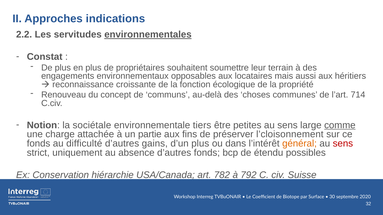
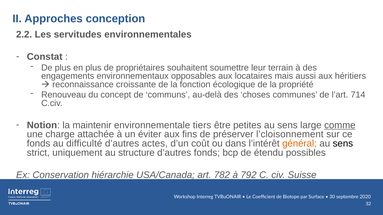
indications: indications -> conception
environnementales underline: present -> none
sociétale: sociétale -> maintenir
partie: partie -> éviter
gains: gains -> actes
d’un plus: plus -> coût
sens at (343, 144) colour: red -> black
absence: absence -> structure
